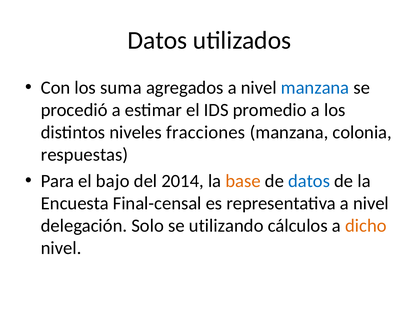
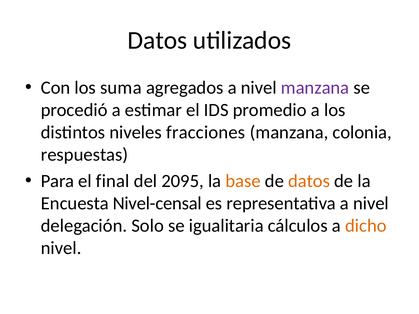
manzana at (315, 88) colour: blue -> purple
bajo: bajo -> final
2014: 2014 -> 2095
datos at (309, 181) colour: blue -> orange
Final-censal: Final-censal -> Nivel-censal
utilizando: utilizando -> igualitaria
